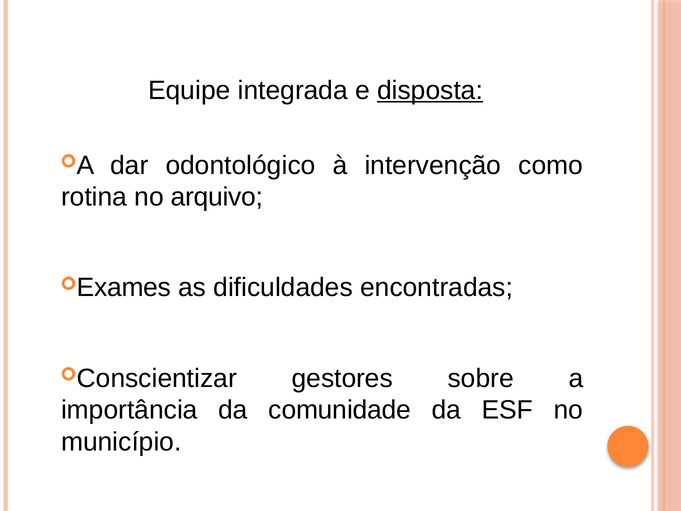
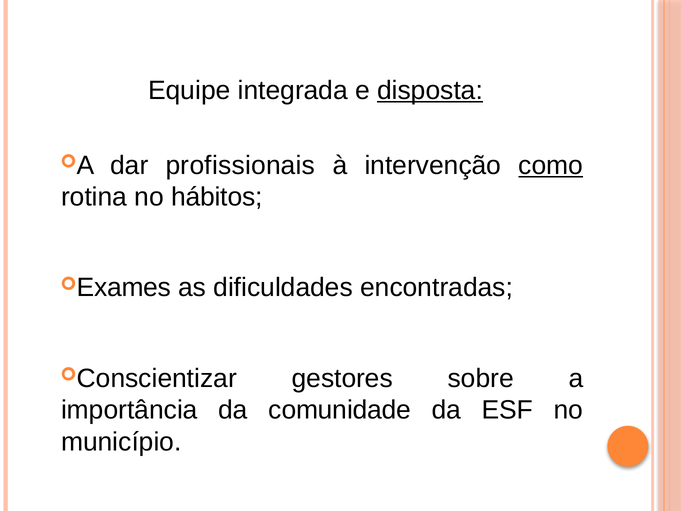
odontológico: odontológico -> profissionais
como underline: none -> present
arquivo: arquivo -> hábitos
